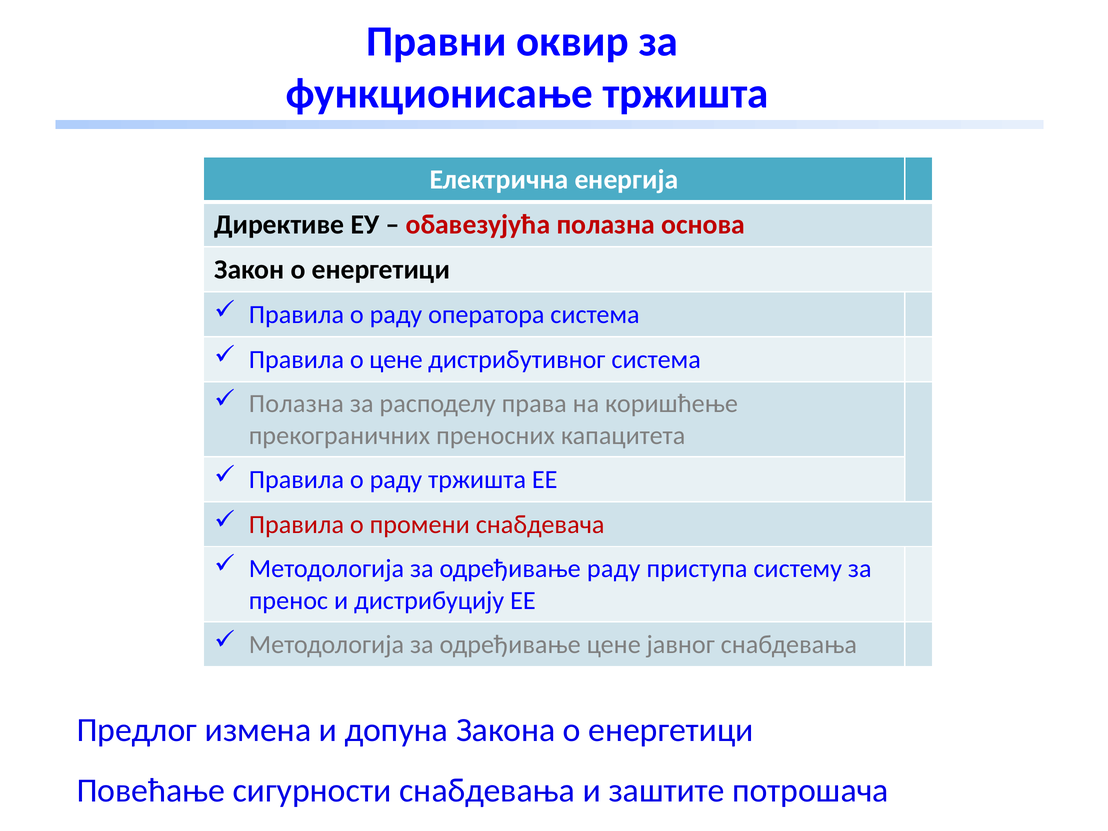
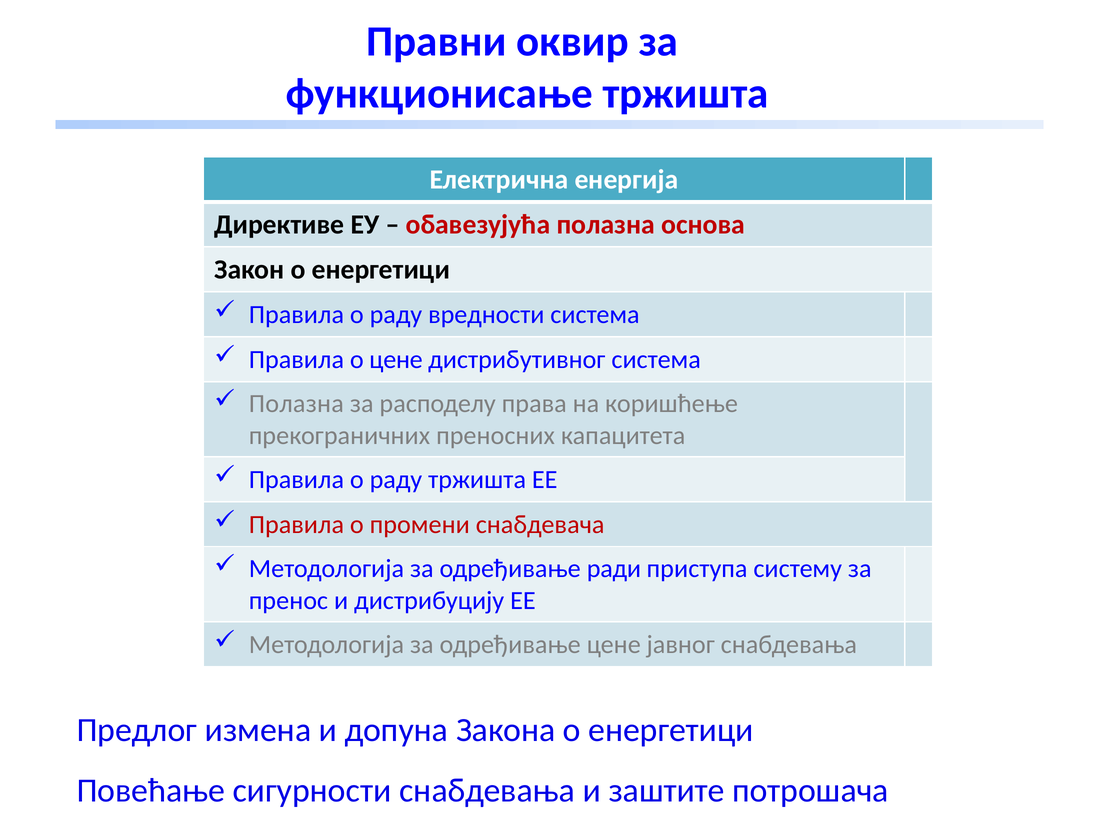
оператора: оператора -> вредности
одређивање раду: раду -> ради
